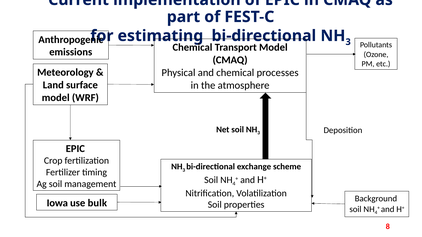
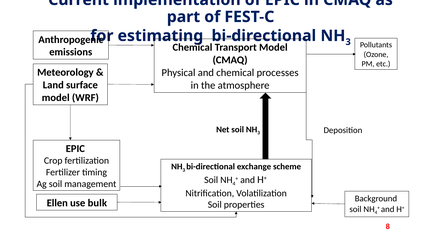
Iowa: Iowa -> Ellen
